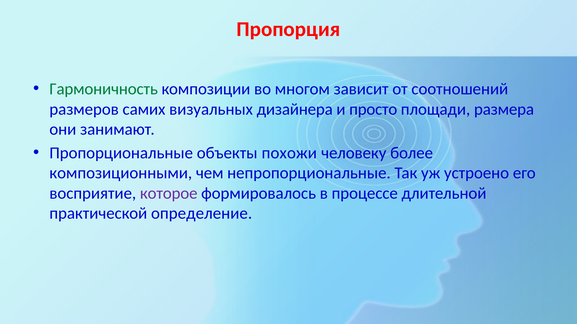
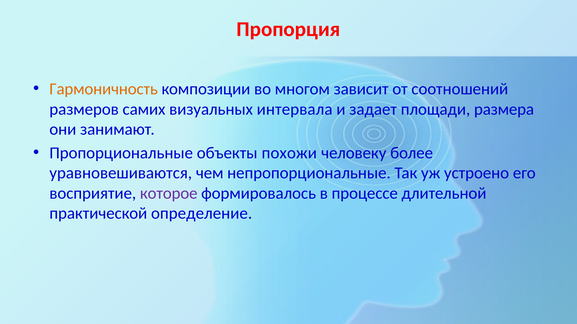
Гармоничность colour: green -> orange
дизайнера: дизайнера -> интервала
просто: просто -> задает
композиционными: композиционными -> уравновешиваются
